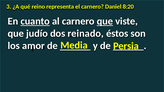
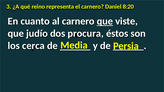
cuanto underline: present -> none
reinado: reinado -> procura
amor: amor -> cerca
